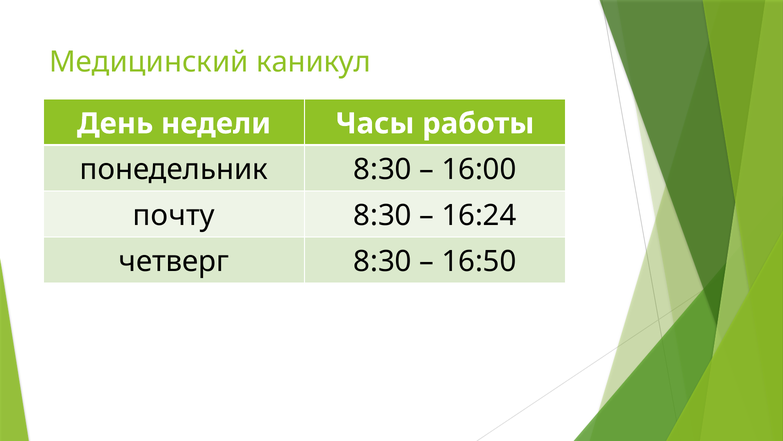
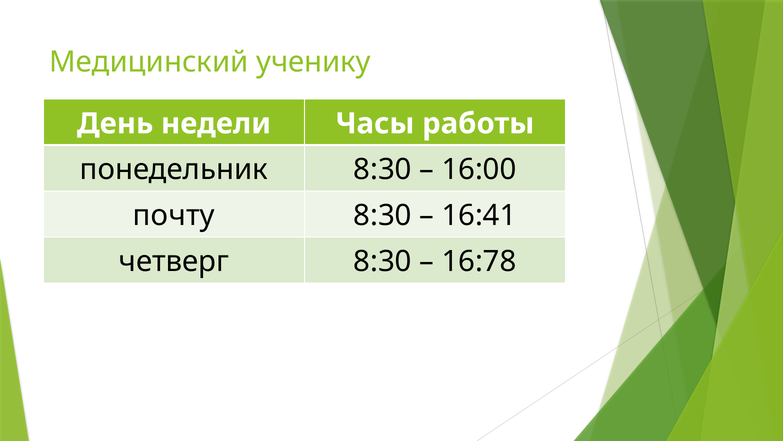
каникул: каникул -> ученику
16:24: 16:24 -> 16:41
16:50: 16:50 -> 16:78
